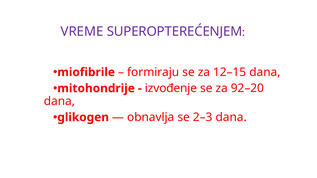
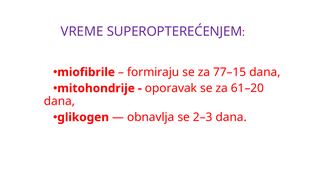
12–15: 12–15 -> 77–15
izvođenje: izvođenje -> oporavak
92–20: 92–20 -> 61–20
